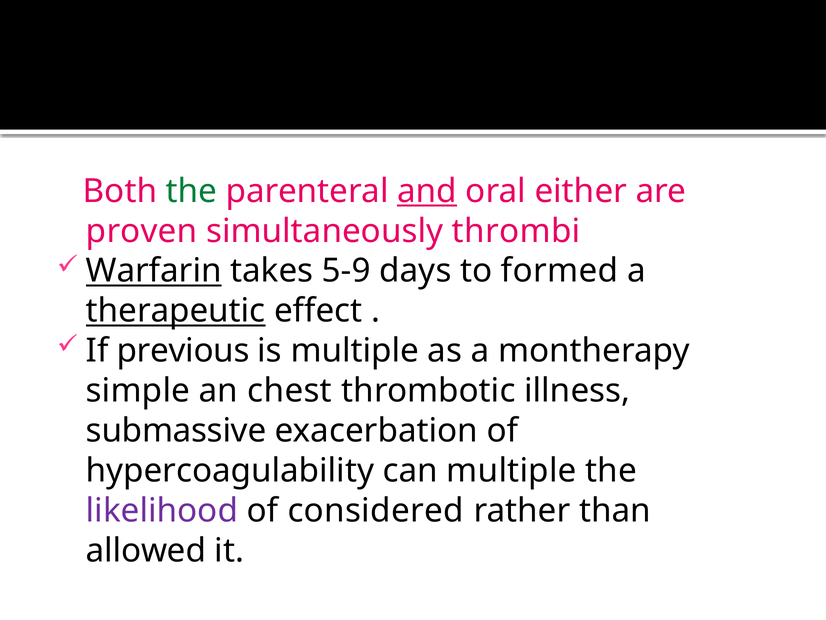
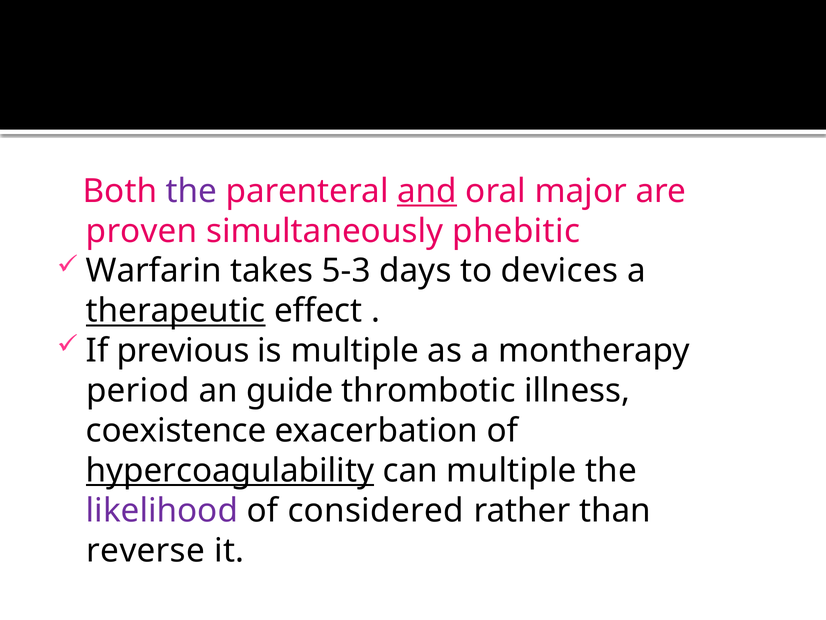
the at (192, 191) colour: green -> purple
either: either -> major
thrombi: thrombi -> phebitic
Warfarin underline: present -> none
5-9: 5-9 -> 5-3
formed: formed -> devices
simple: simple -> period
chest: chest -> guide
submassive: submassive -> coexistence
hypercoagulability underline: none -> present
allowed: allowed -> reverse
